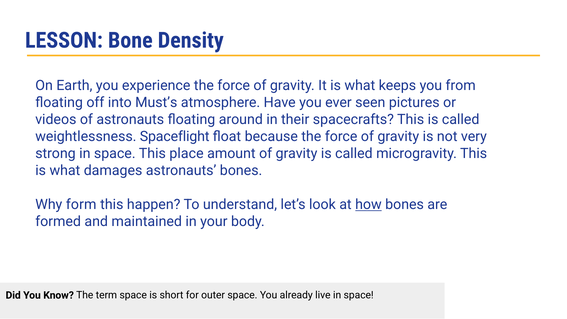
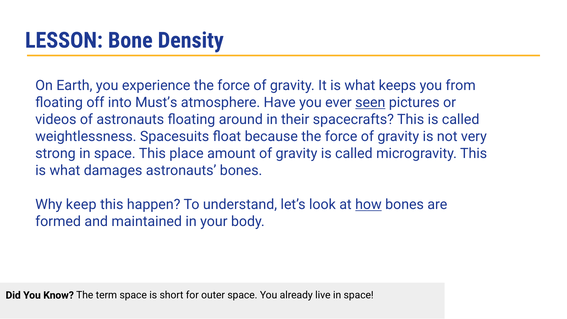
seen underline: none -> present
Spaceflight: Spaceflight -> Spacesuits
form: form -> keep
